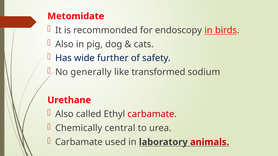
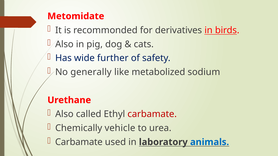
endoscopy: endoscopy -> derivatives
transformed: transformed -> metabolized
central: central -> vehicle
animals colour: red -> blue
